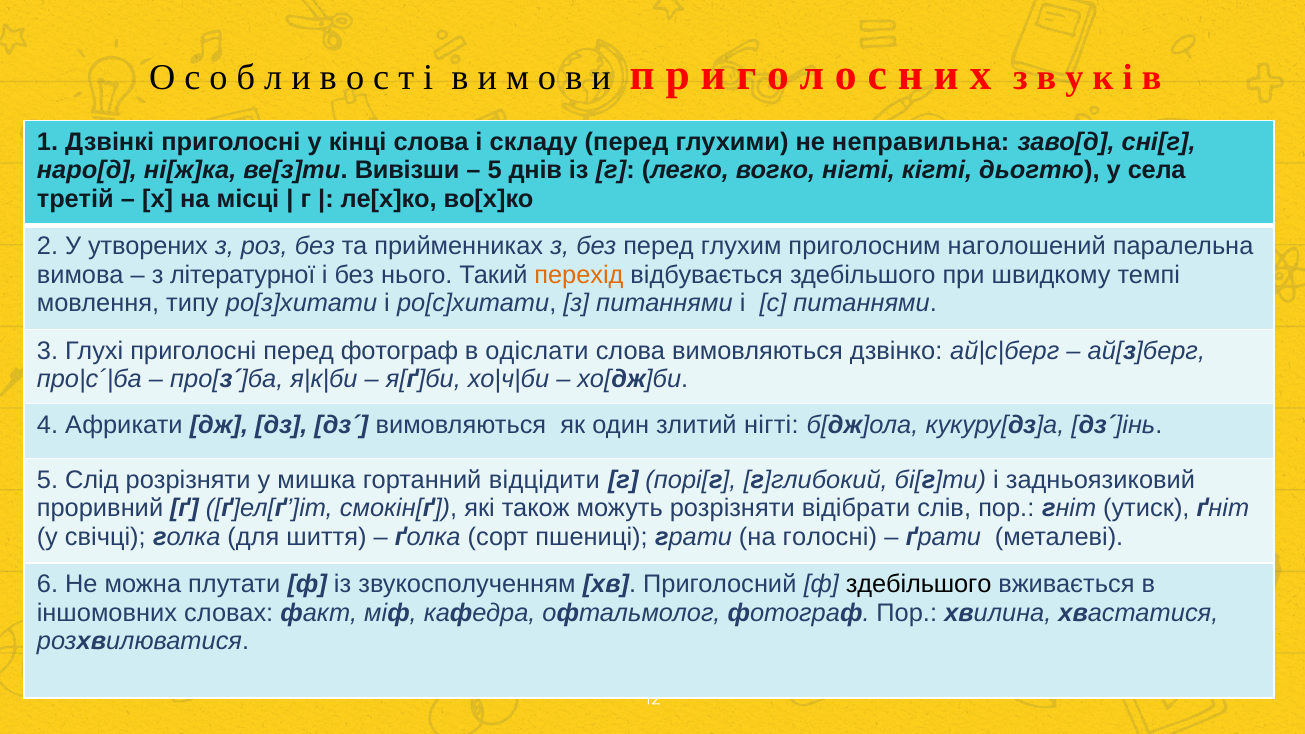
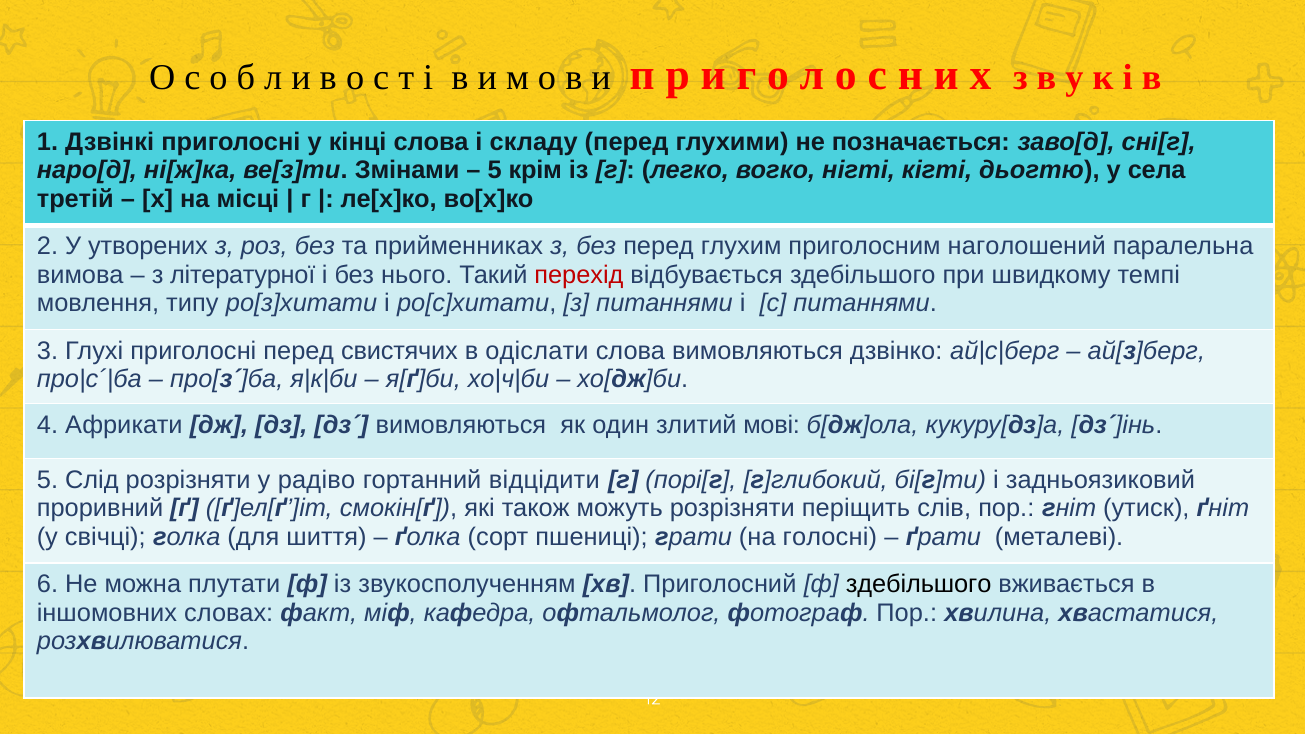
неправильна: неправильна -> позначається
Вивізши: Вивізши -> Змінами
днів: днів -> крім
перехід colour: orange -> red
перед фотограф: фотограф -> свистячих
злитий нігті: нігті -> мові
мишка: мишка -> радіво
відібрати: відібрати -> періщить
